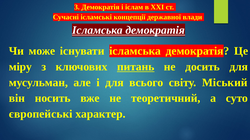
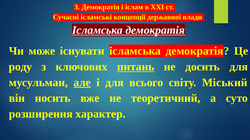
міру: міру -> роду
але underline: none -> present
європейські: європейські -> розширення
